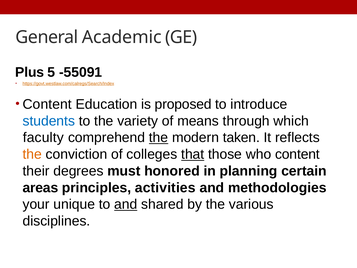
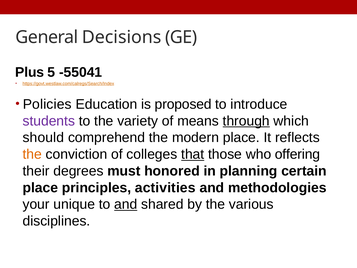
Academic: Academic -> Decisions
-55091: -55091 -> -55041
Content at (47, 104): Content -> Policies
students colour: blue -> purple
through underline: none -> present
faculty: faculty -> should
the at (159, 138) underline: present -> none
modern taken: taken -> place
who content: content -> offering
areas at (40, 188): areas -> place
